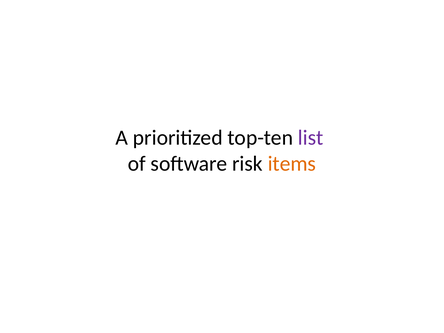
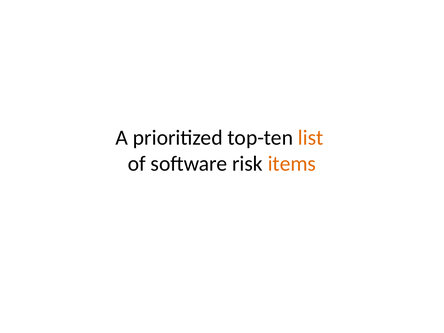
list colour: purple -> orange
